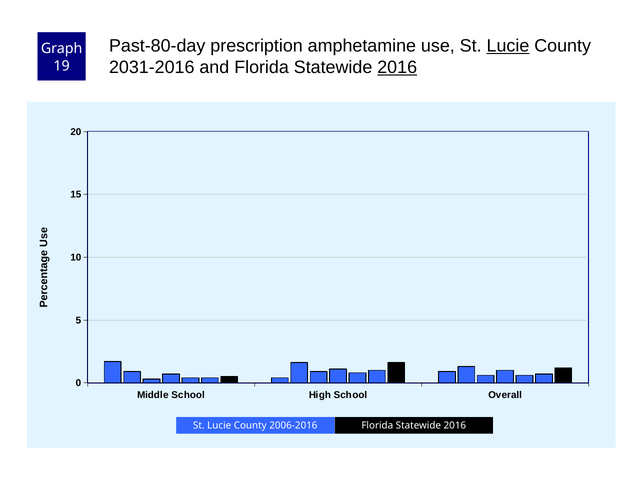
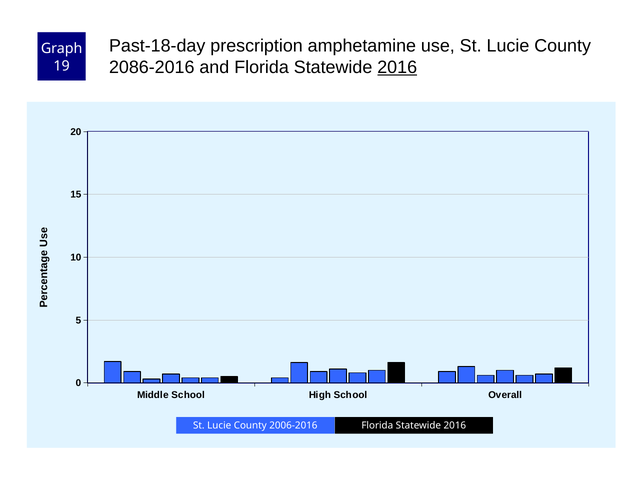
Past-80-day: Past-80-day -> Past-18-day
Lucie at (508, 46) underline: present -> none
2031-2016: 2031-2016 -> 2086-2016
